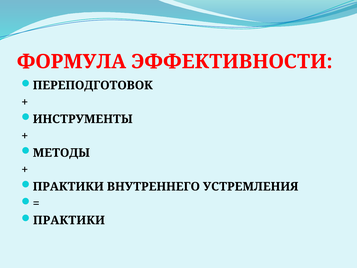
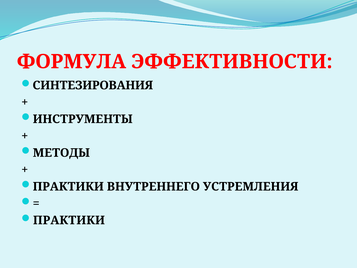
ПЕРЕПОДГОТОВОК: ПЕРЕПОДГОТОВОК -> СИНТЕЗИРОВАНИЯ
